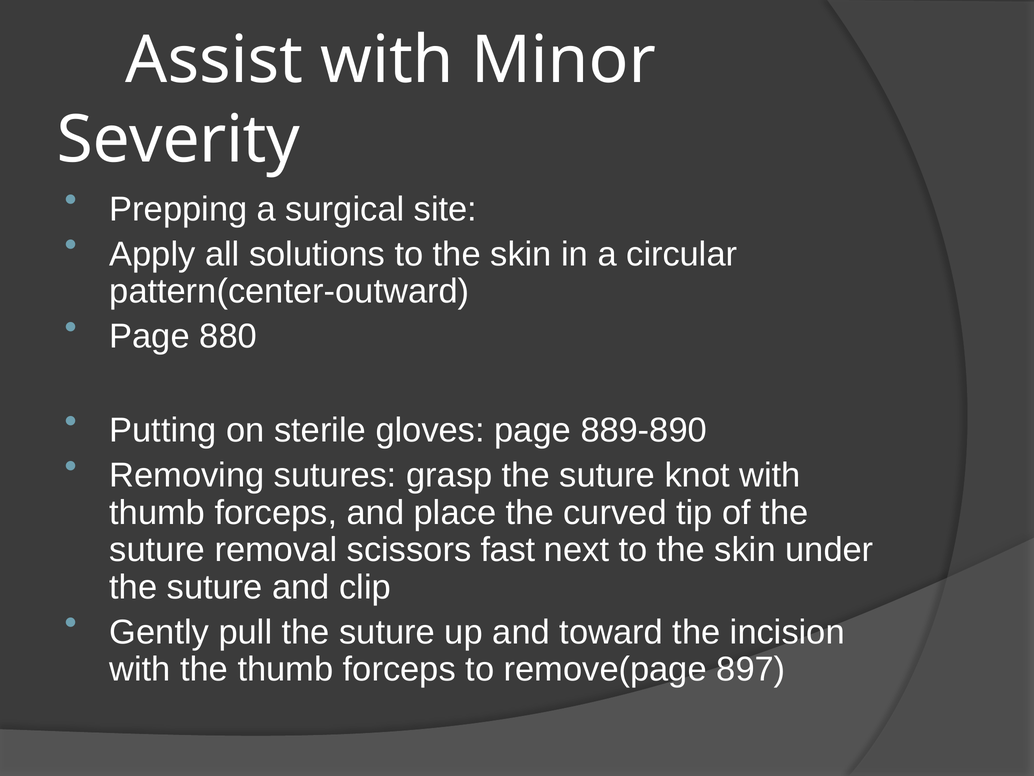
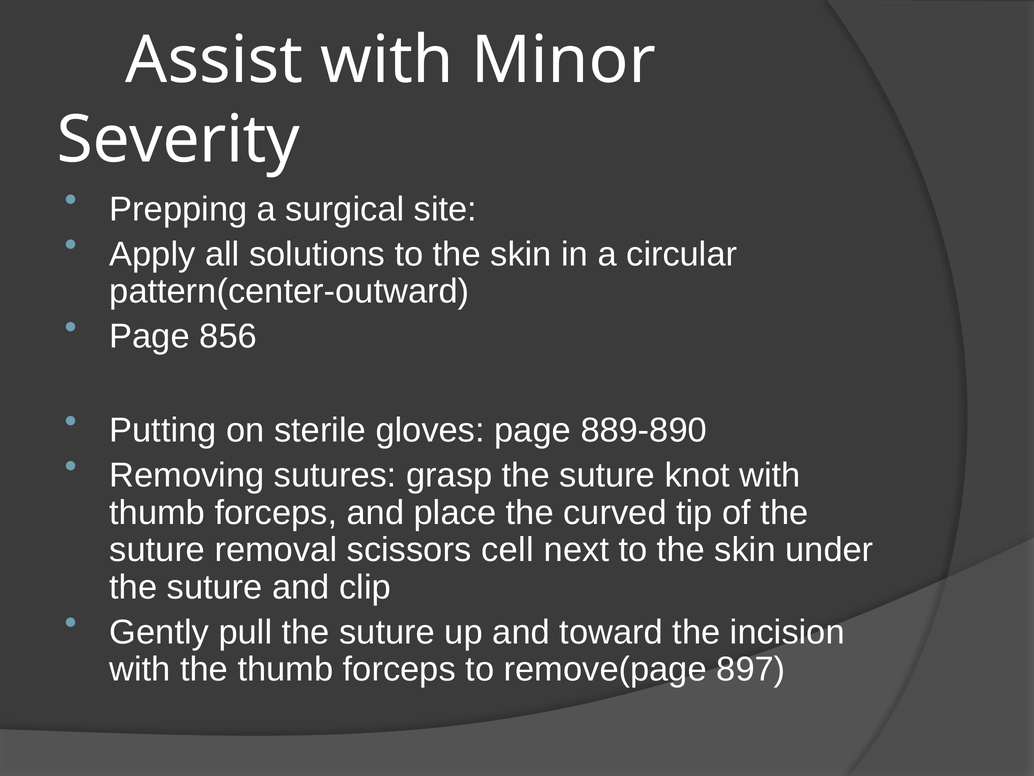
880: 880 -> 856
fast: fast -> cell
